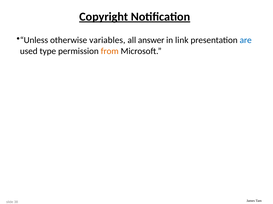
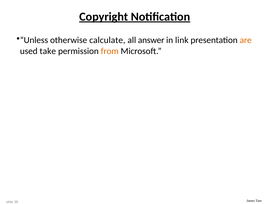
variables: variables -> calculate
are colour: blue -> orange
type: type -> take
